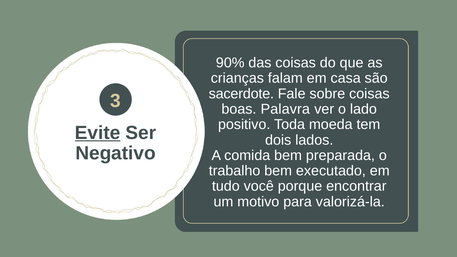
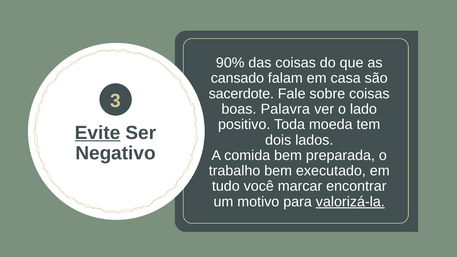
crianças: crianças -> cansado
porque: porque -> marcar
valorizá-la underline: none -> present
